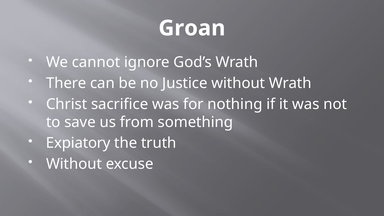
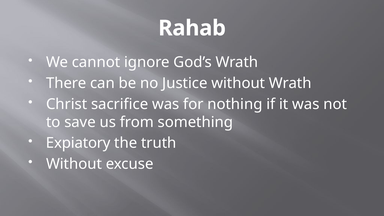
Groan: Groan -> Rahab
